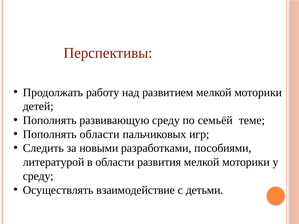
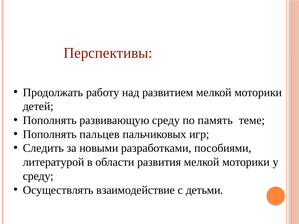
семьёй: семьёй -> память
Пополнять области: области -> пальцев
